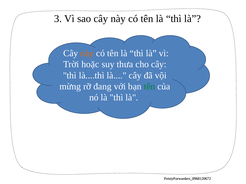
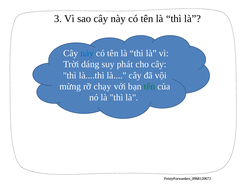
này at (87, 53) colour: orange -> blue
hoặc: hoặc -> dáng
thưa: thưa -> phát
đang: đang -> chạy
